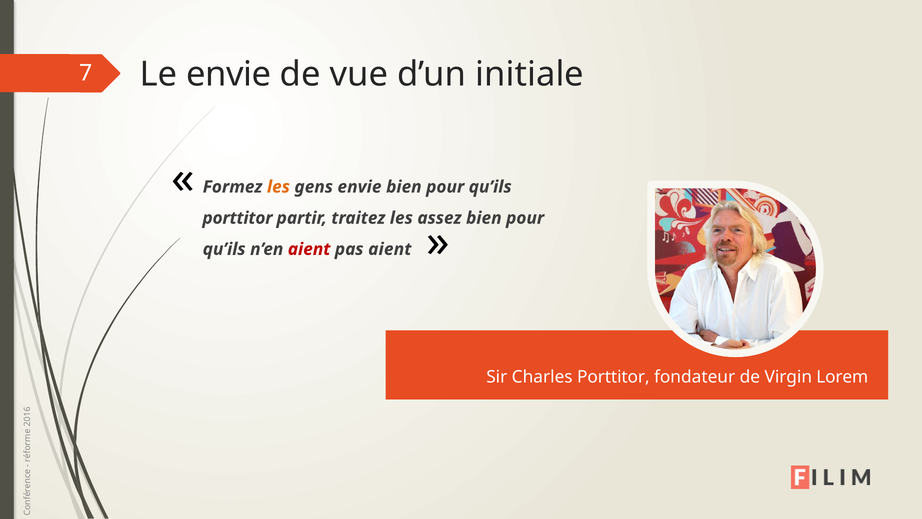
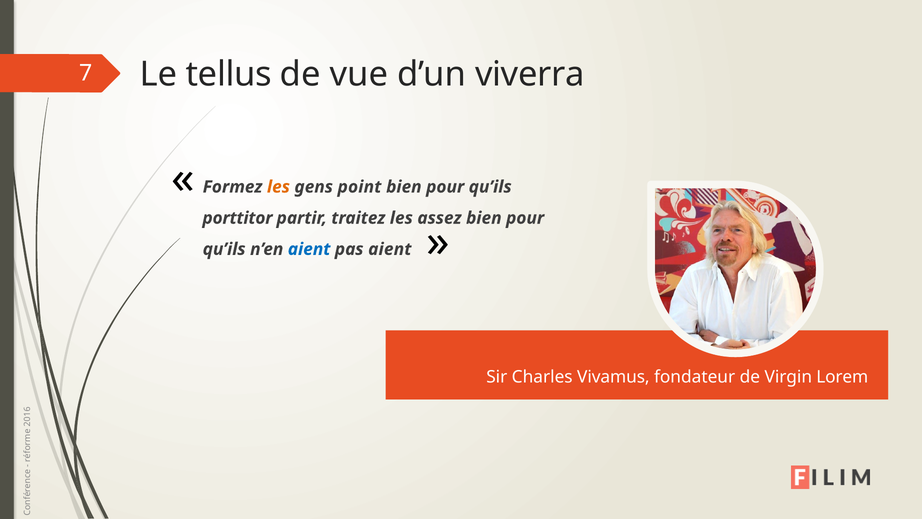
Le envie: envie -> tellus
initiale: initiale -> viverra
gens envie: envie -> point
aient at (309, 249) colour: red -> blue
Charles Porttitor: Porttitor -> Vivamus
